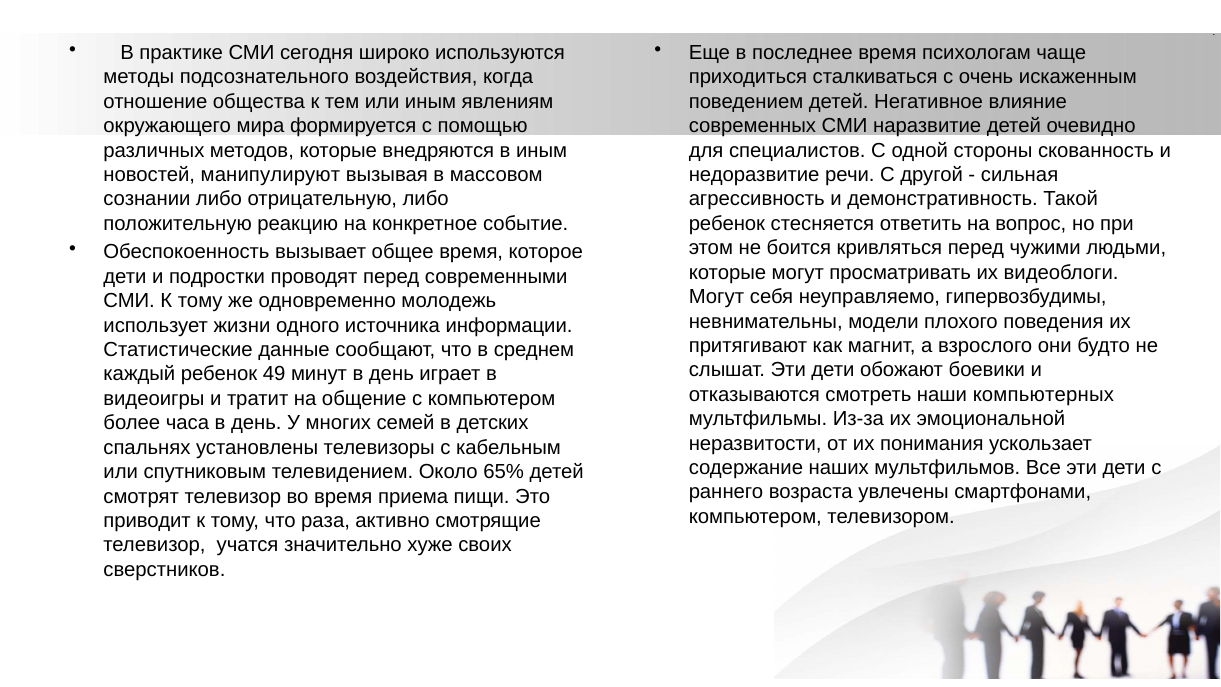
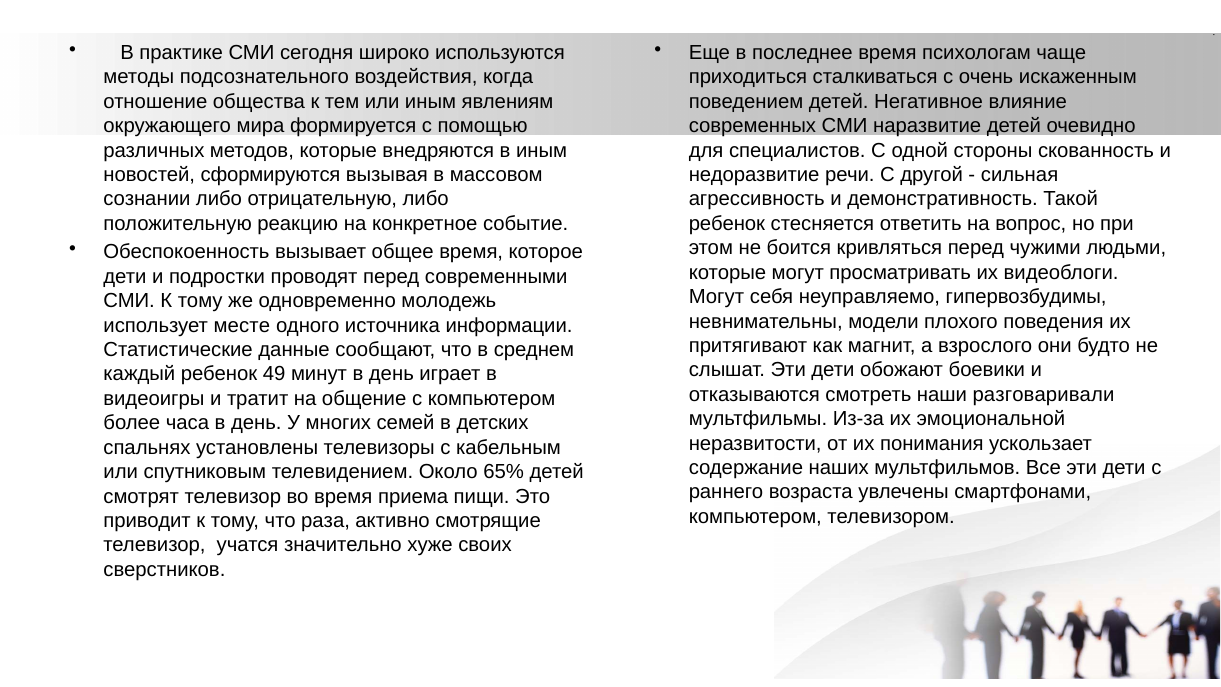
манипулируют: манипулируют -> сформируются
жизни: жизни -> месте
компьютерных: компьютерных -> разговаривали
